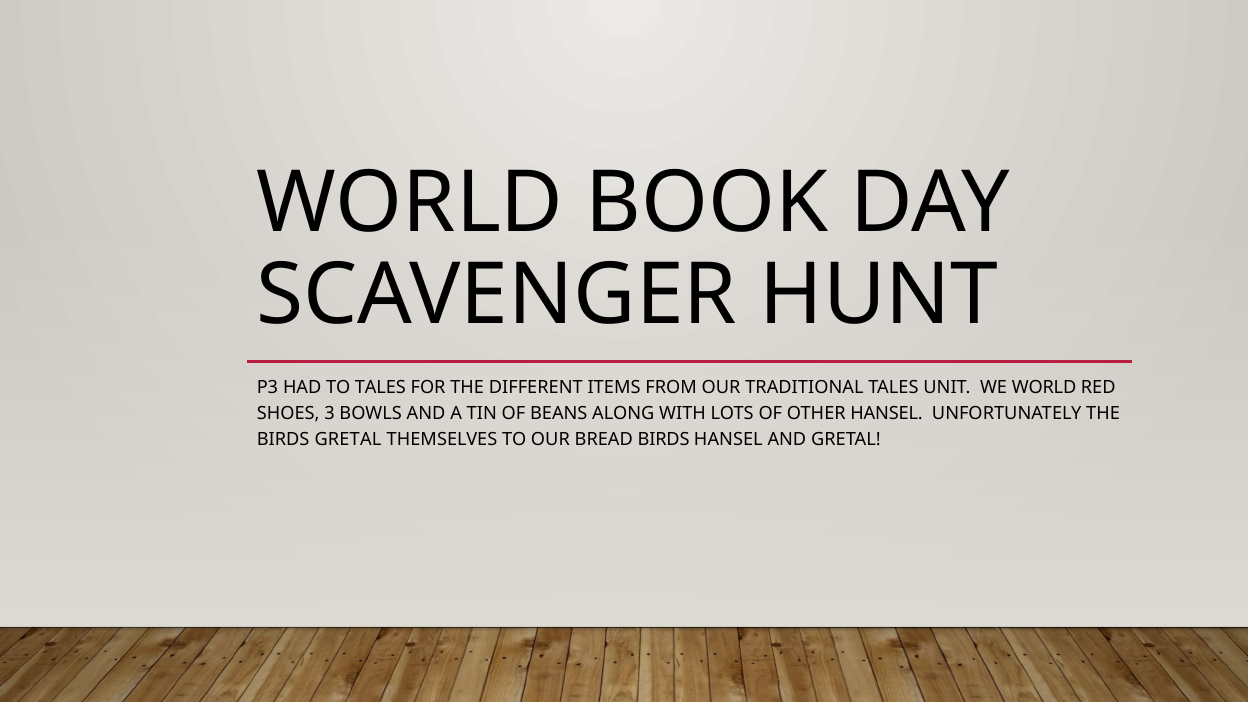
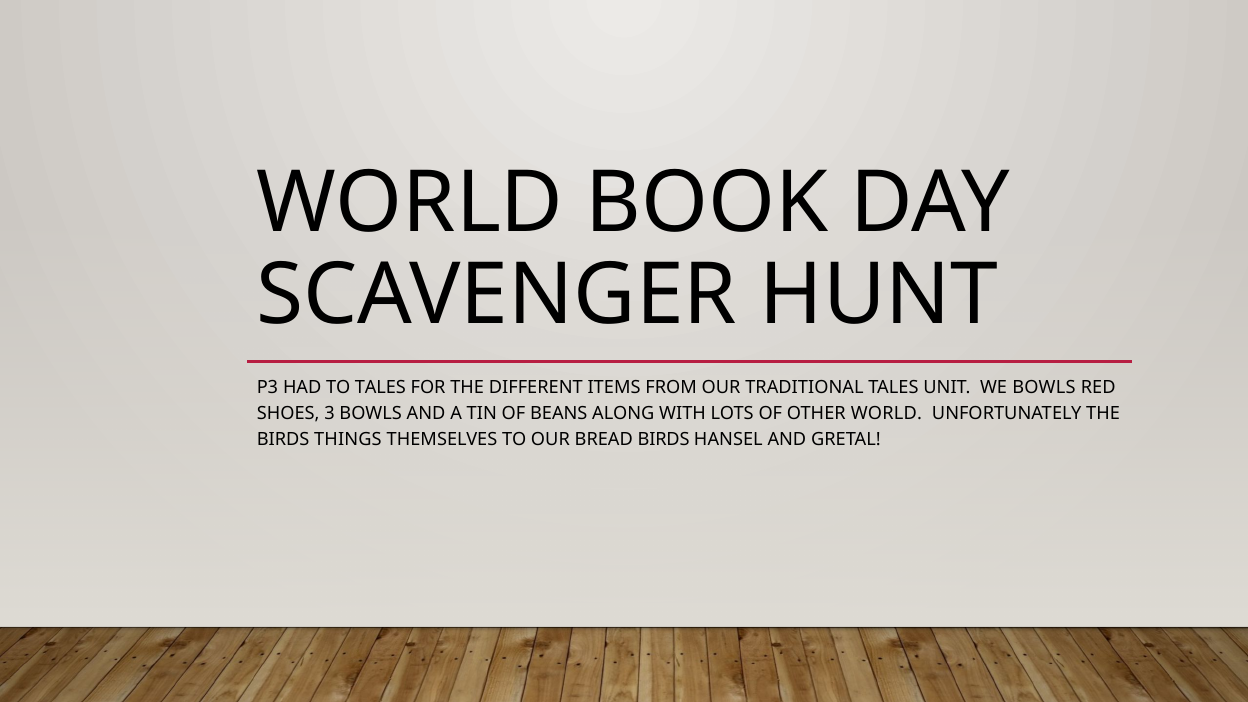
WE WORLD: WORLD -> BOWLS
OTHER HANSEL: HANSEL -> WORLD
BIRDS GRETAL: GRETAL -> THINGS
